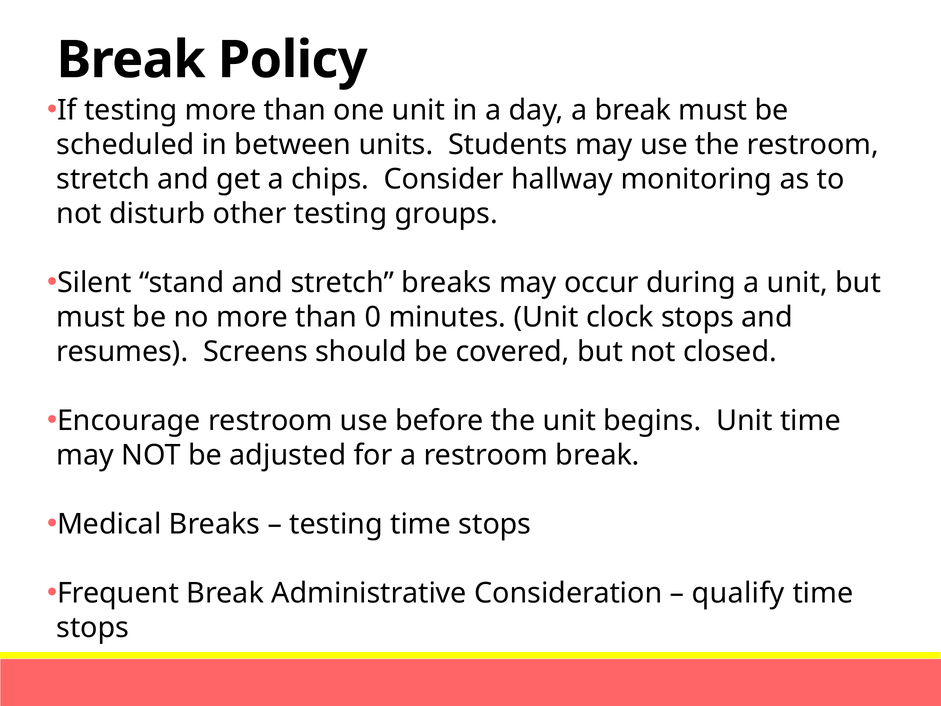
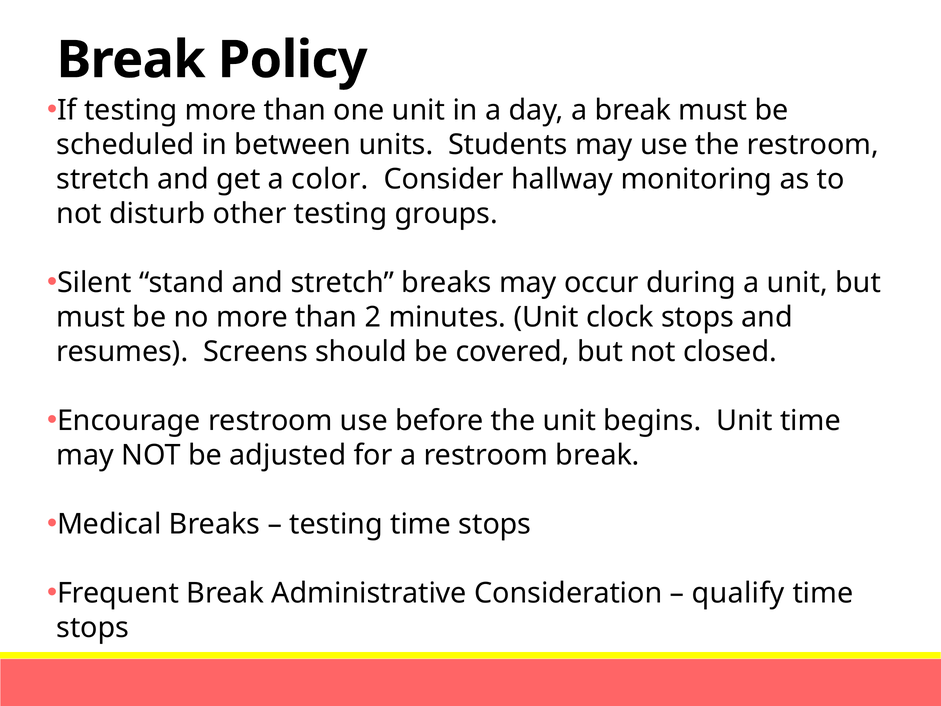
chips: chips -> color
0: 0 -> 2
